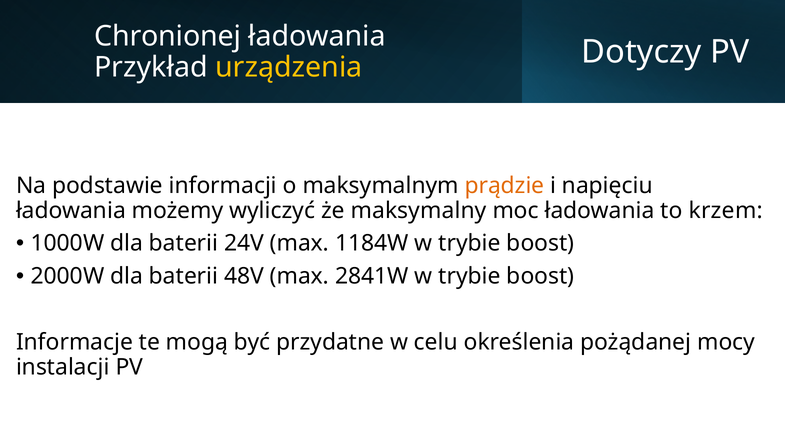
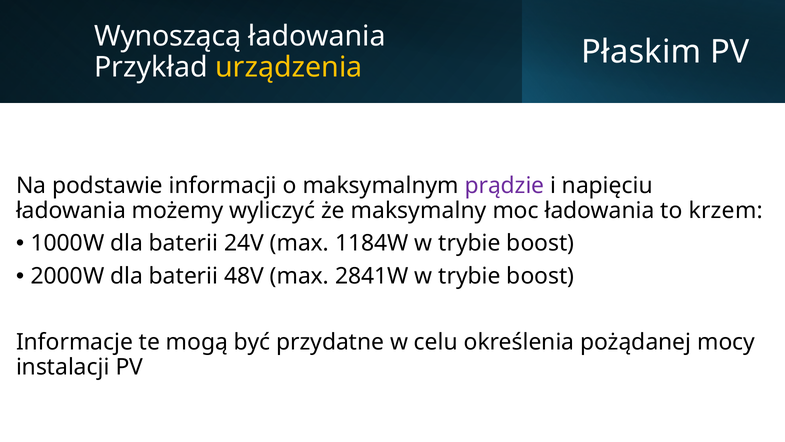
Chronionej: Chronionej -> Wynoszącą
Dotyczy: Dotyczy -> Płaskim
prądzie colour: orange -> purple
